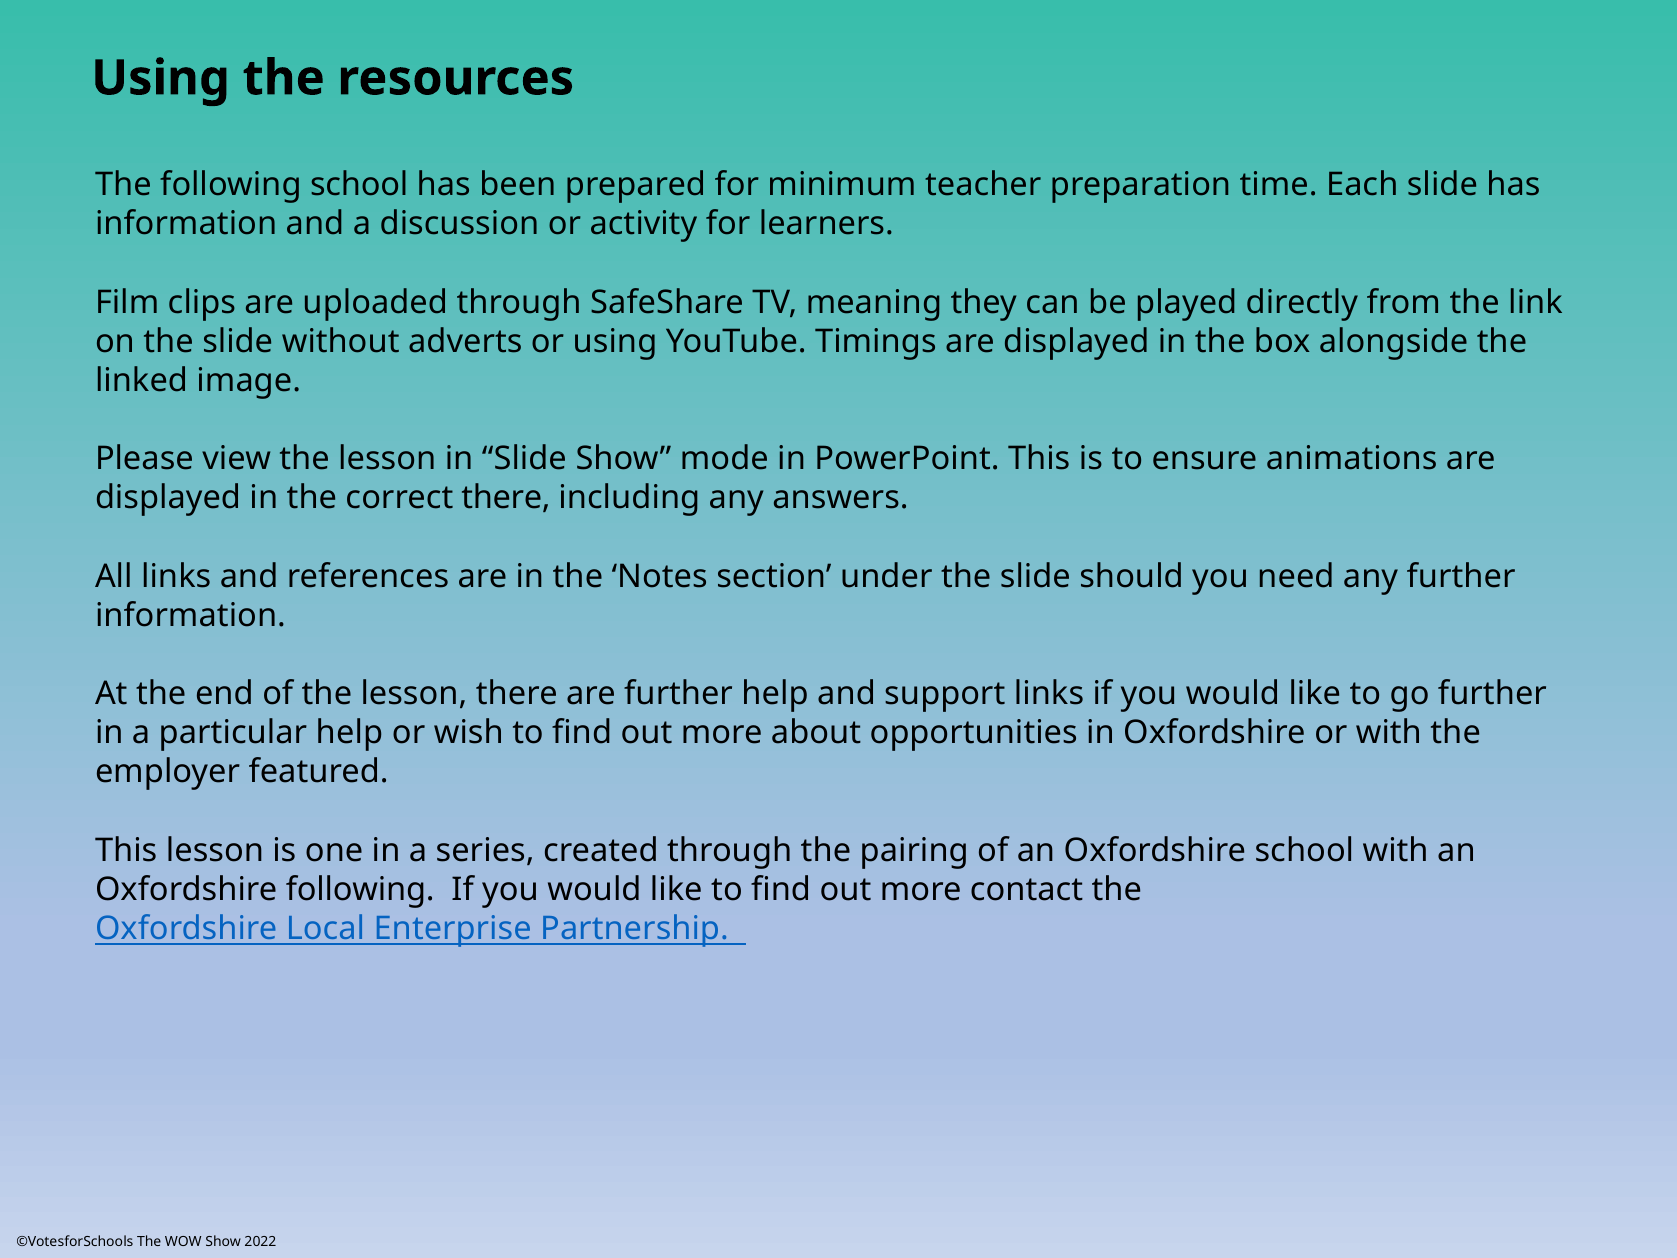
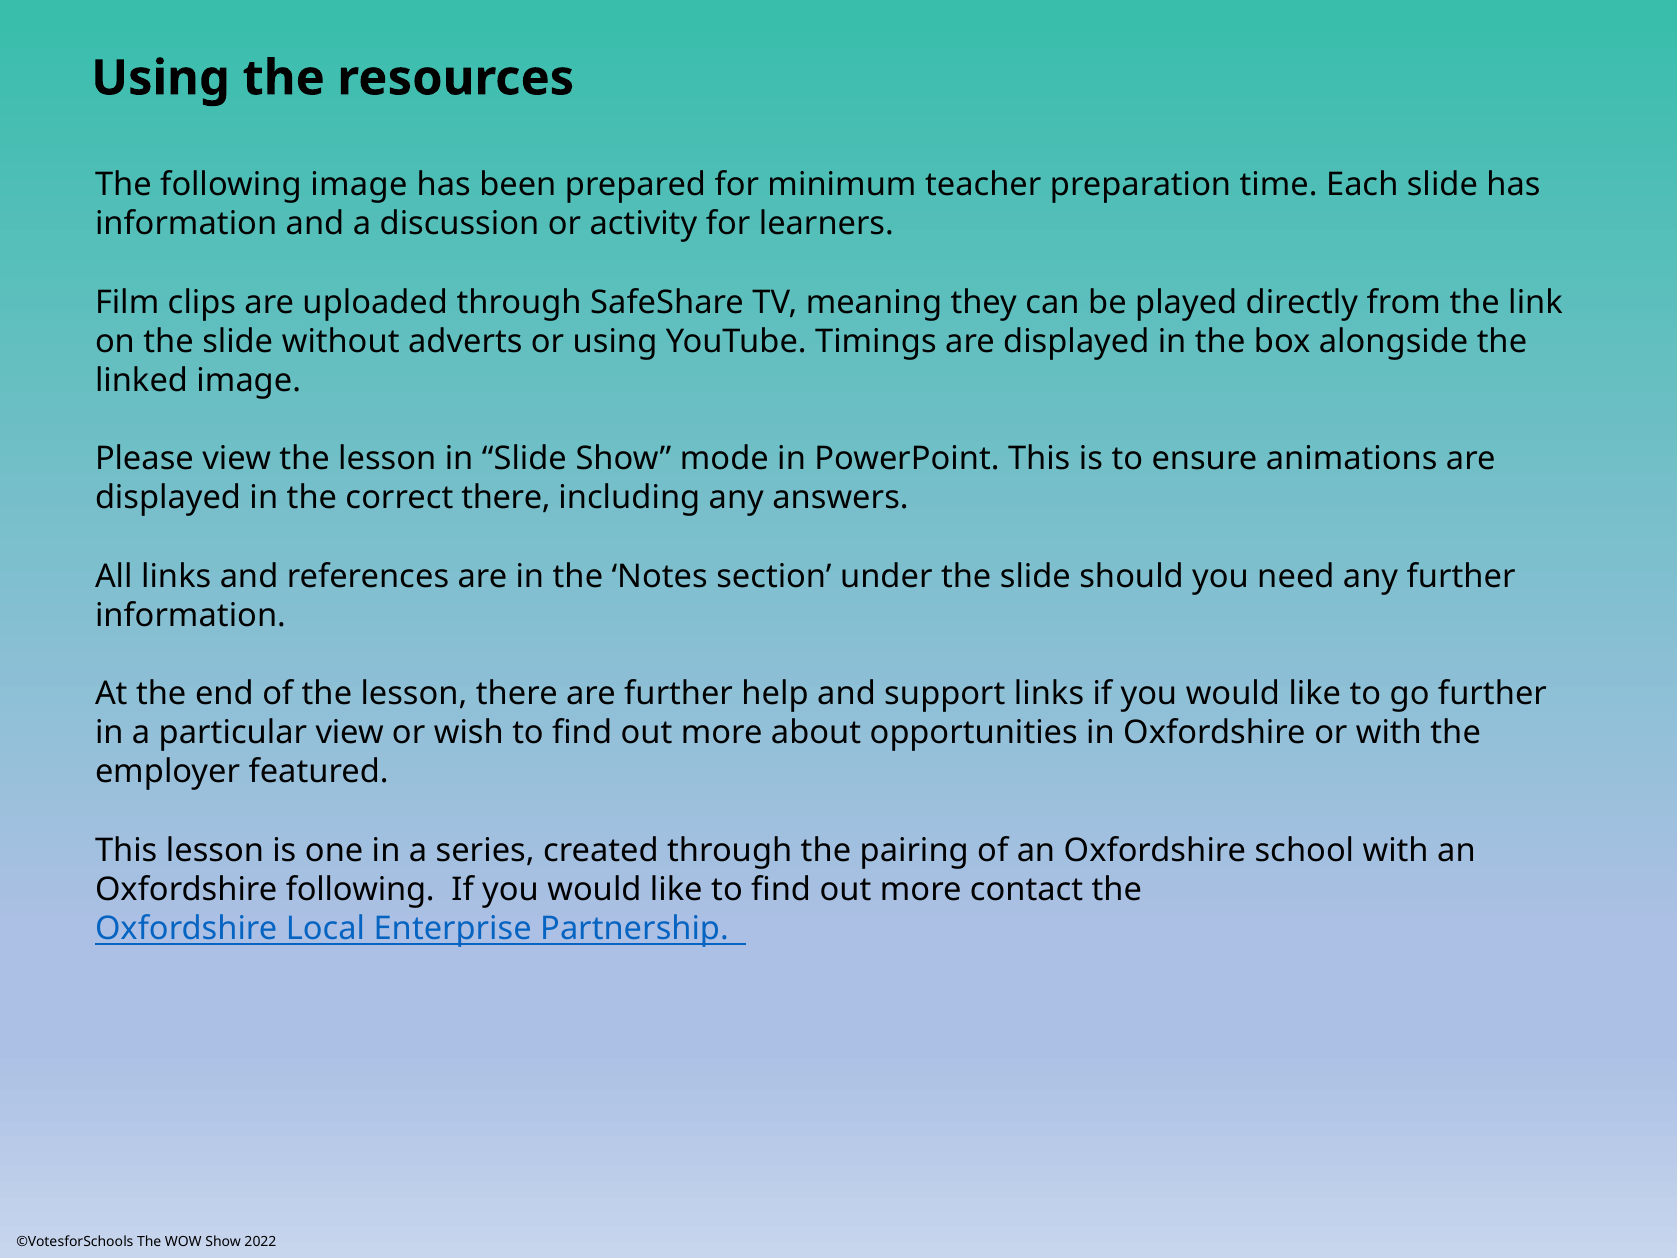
following school: school -> image
particular help: help -> view
